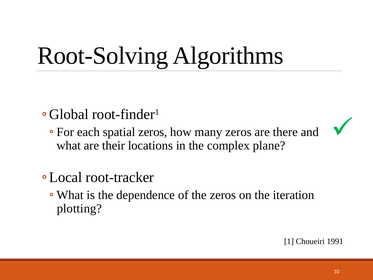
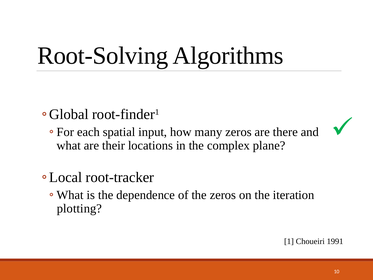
spatial zeros: zeros -> input
